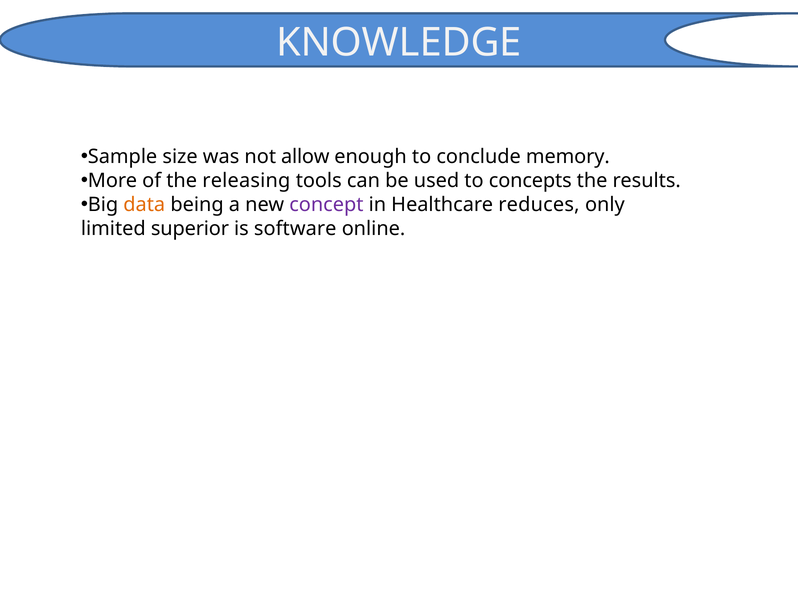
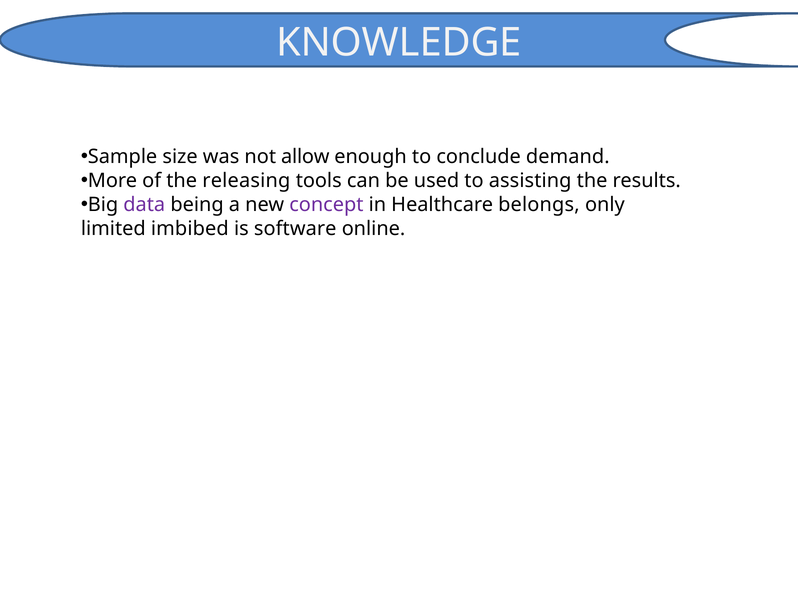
memory: memory -> demand
concepts: concepts -> assisting
data colour: orange -> purple
reduces: reduces -> belongs
superior: superior -> imbibed
